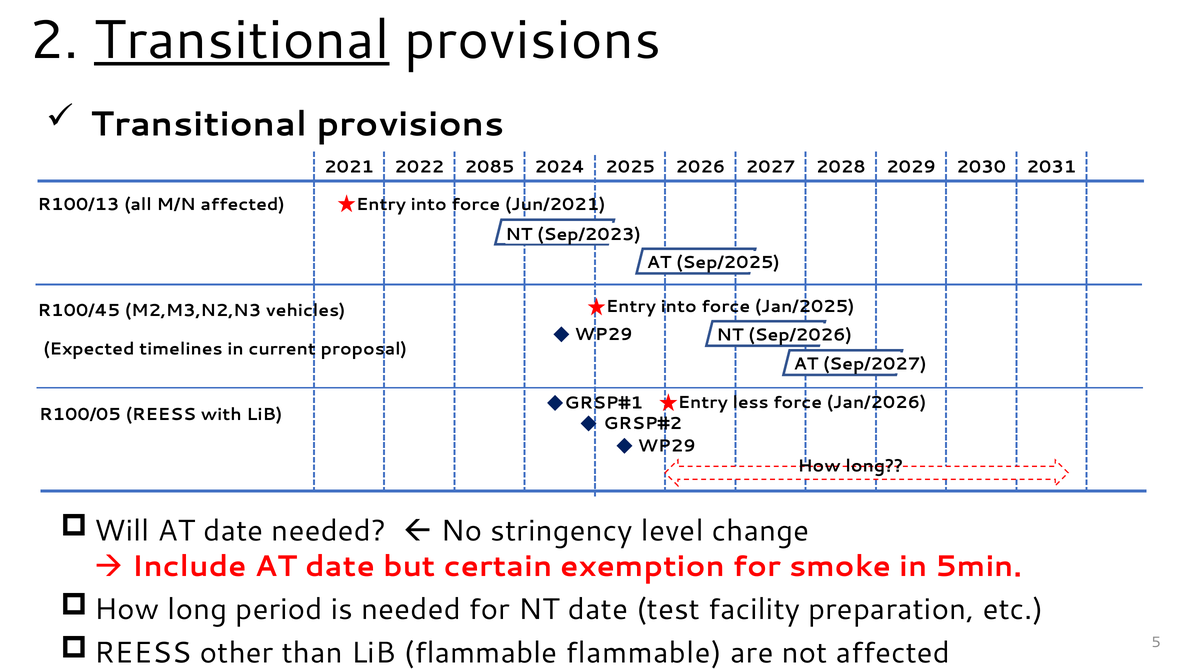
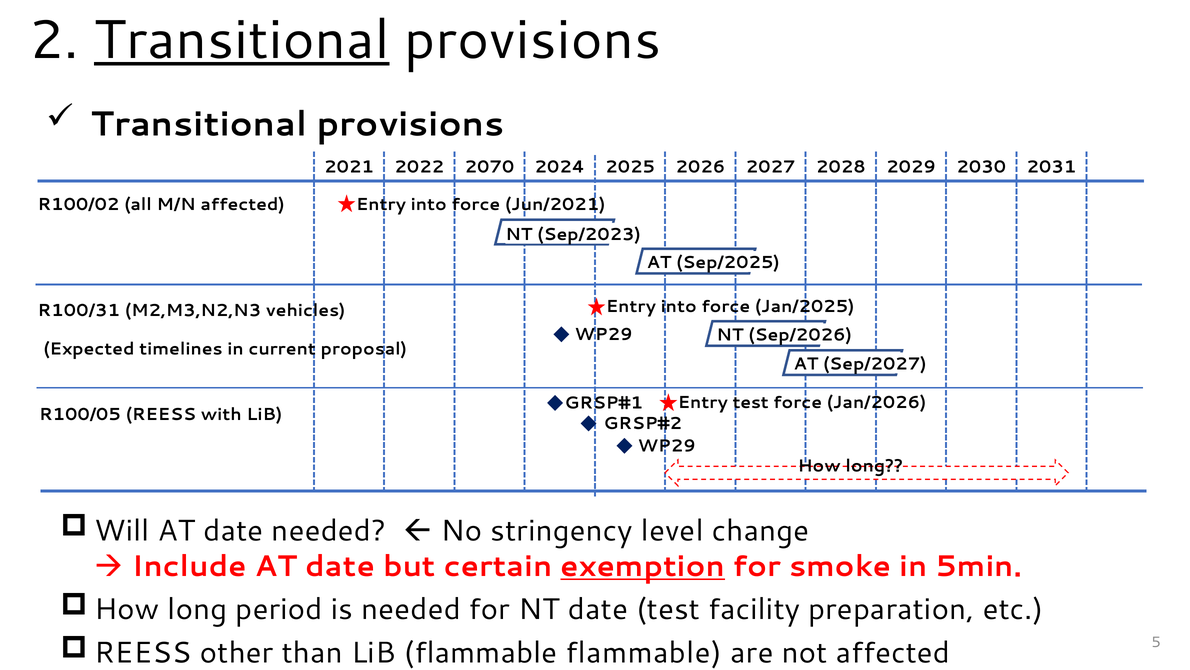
2085: 2085 -> 2070
R100/13: R100/13 -> R100/02
R100/45: R100/45 -> R100/31
Entry less: less -> test
exemption underline: none -> present
